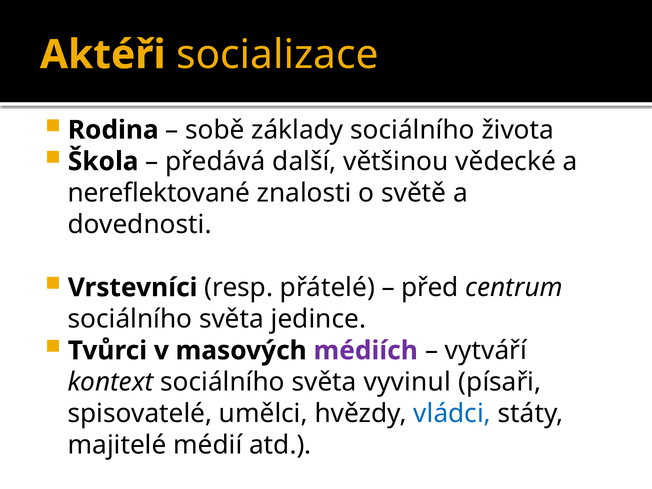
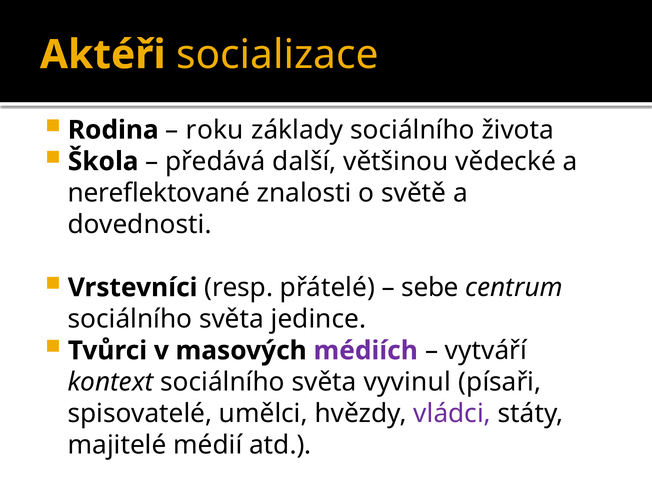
sobě: sobě -> roku
před: před -> sebe
vládci colour: blue -> purple
